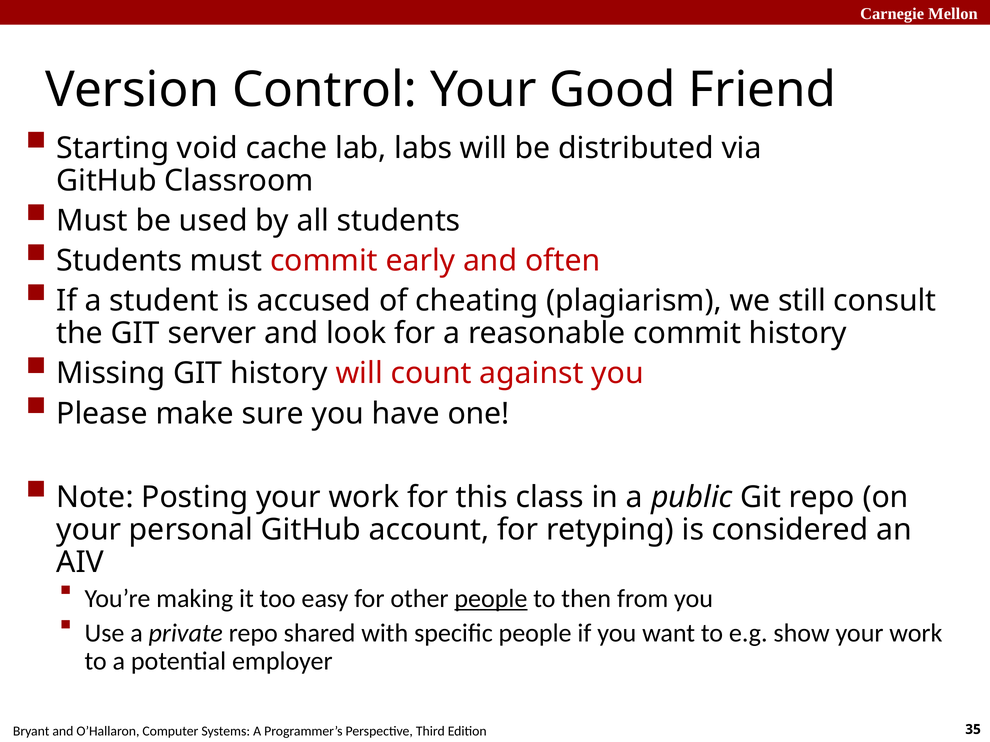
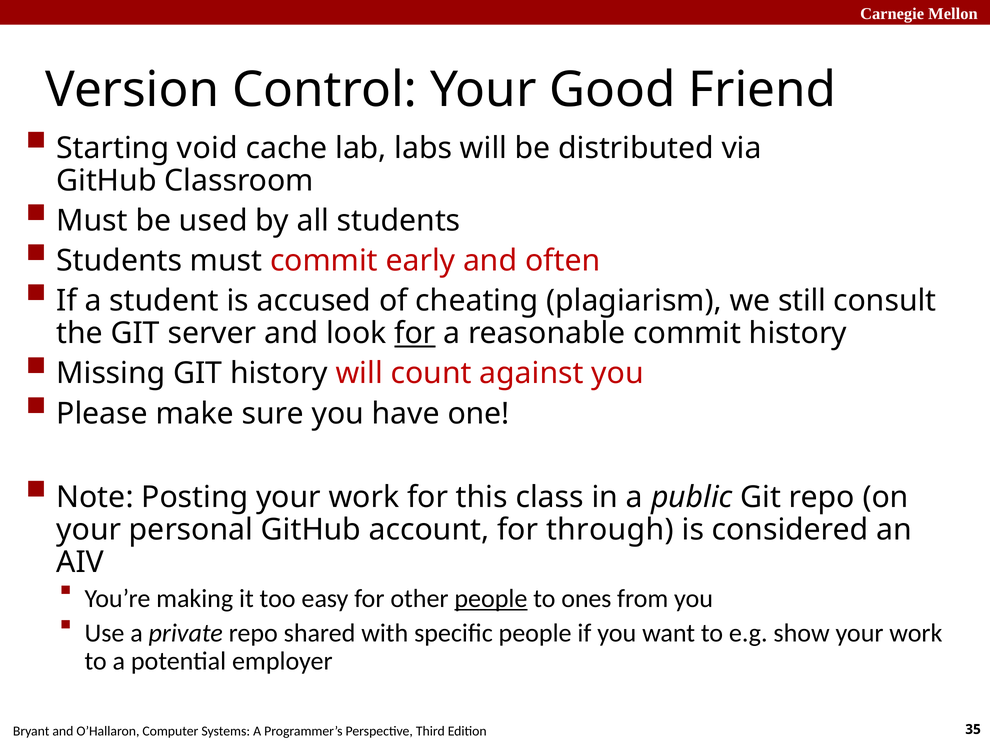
for at (415, 334) underline: none -> present
retyping: retyping -> through
then: then -> ones
